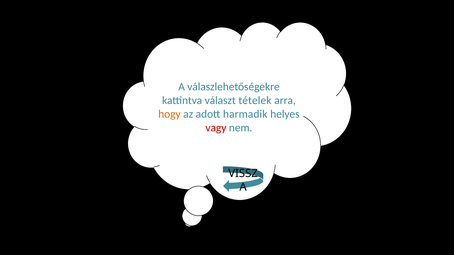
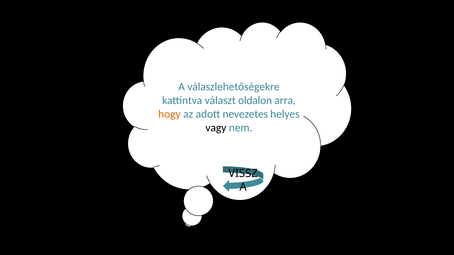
tételek: tételek -> oldalon
harmadik: harmadik -> nevezetes
vagy colour: red -> black
